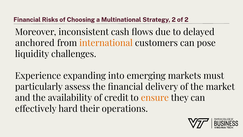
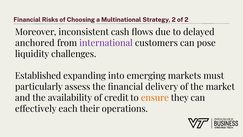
international colour: orange -> purple
Experience: Experience -> Established
hard: hard -> each
